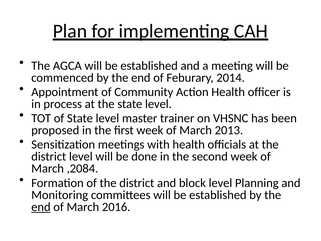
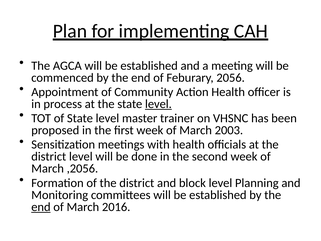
2014: 2014 -> 2056
level at (158, 104) underline: none -> present
2013: 2013 -> 2003
,2084: ,2084 -> ,2056
